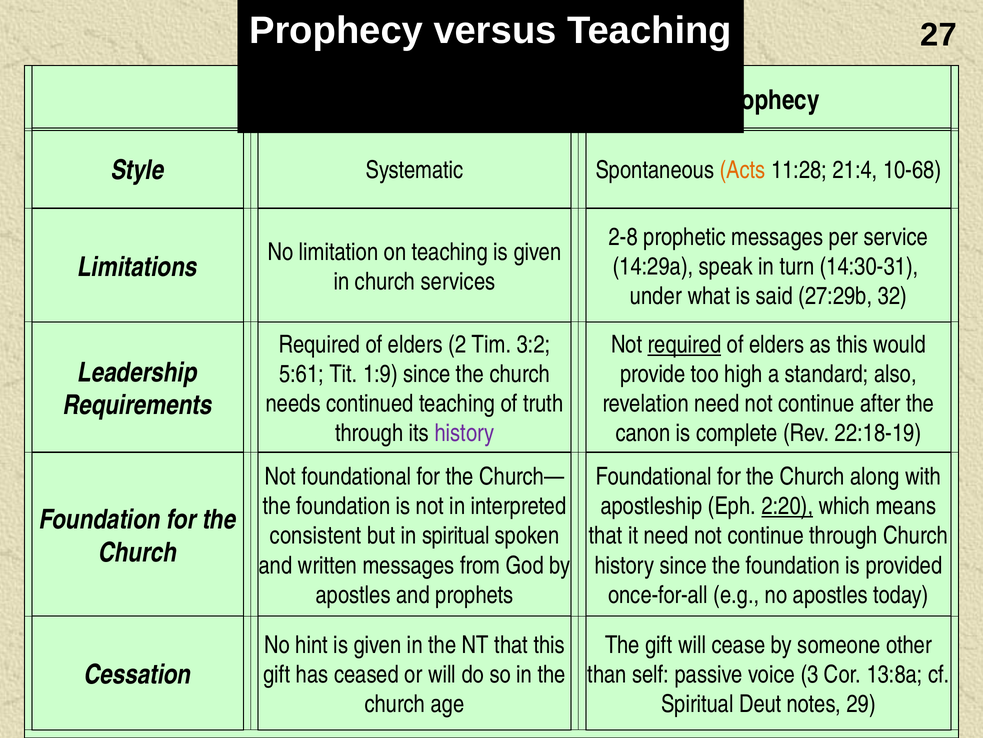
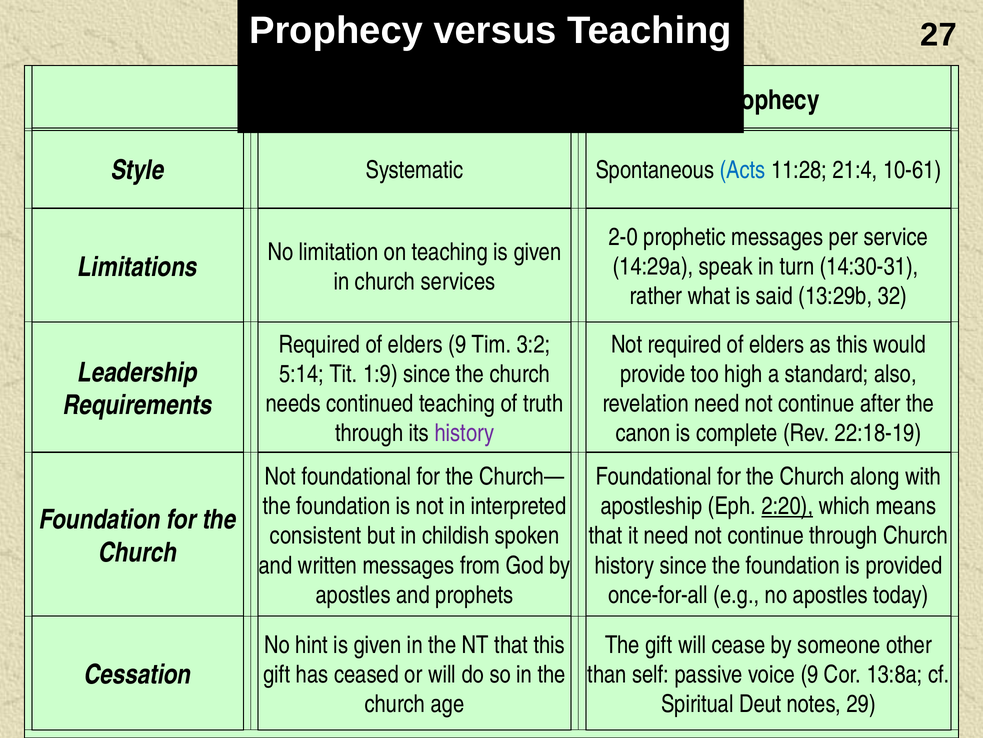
Acts colour: orange -> blue
10-68: 10-68 -> 10-61
2-8: 2-8 -> 2-0
under: under -> rather
27:29b: 27:29b -> 13:29b
elders 2: 2 -> 9
required at (684, 344) underline: present -> none
5:61: 5:61 -> 5:14
in spiritual: spiritual -> childish
voice 3: 3 -> 9
